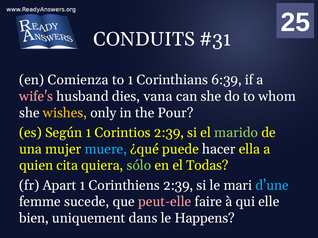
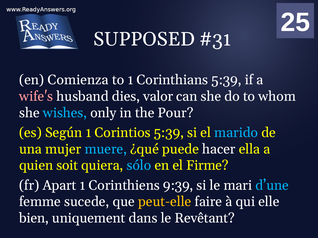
CONDUITS: CONDUITS -> SUPPOSED
Corinthians 6:39: 6:39 -> 5:39
vana: vana -> valor
wishes colour: yellow -> light blue
Corintios 2:39: 2:39 -> 5:39
marido colour: light green -> light blue
cita: cita -> soit
sólo colour: light green -> light blue
Todas: Todas -> Firme
Corinthiens 2:39: 2:39 -> 9:39
peut-elle colour: pink -> yellow
Happens: Happens -> Revêtant
